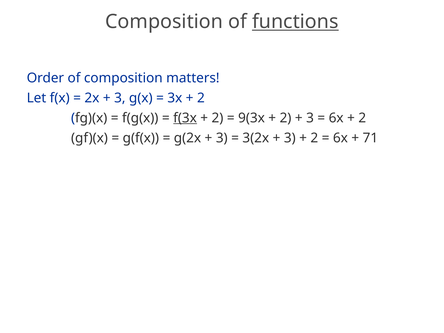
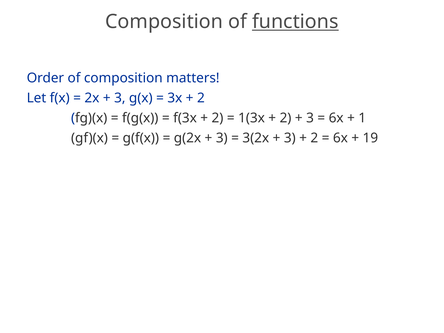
f(3x underline: present -> none
9(3x: 9(3x -> 1(3x
2 at (362, 118): 2 -> 1
71: 71 -> 19
